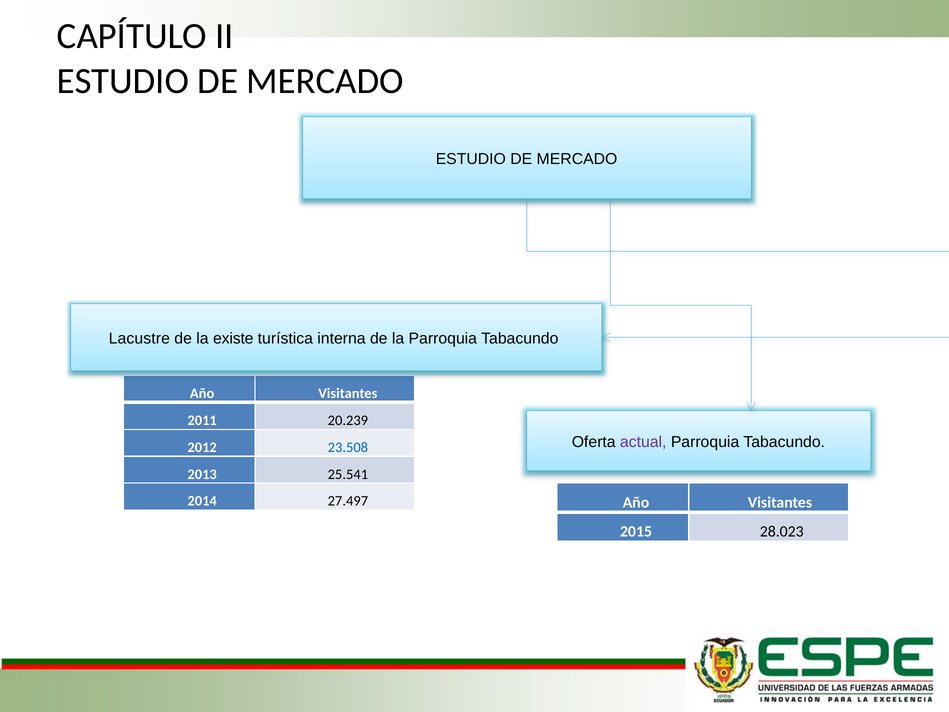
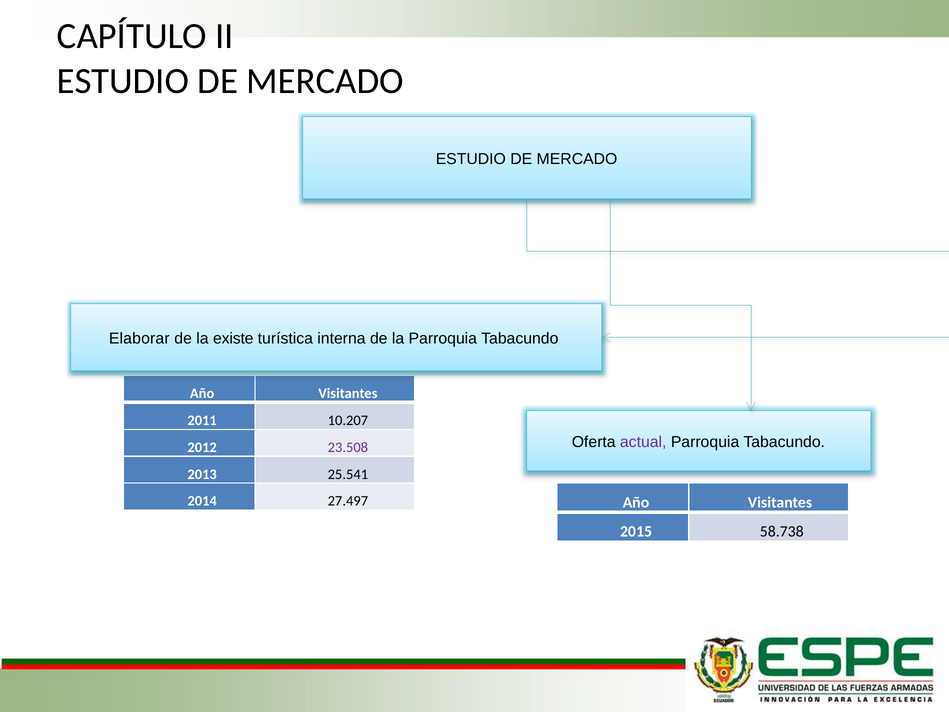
Lacustre: Lacustre -> Elaborar
20.239: 20.239 -> 10.207
23.508 colour: blue -> purple
28.023: 28.023 -> 58.738
